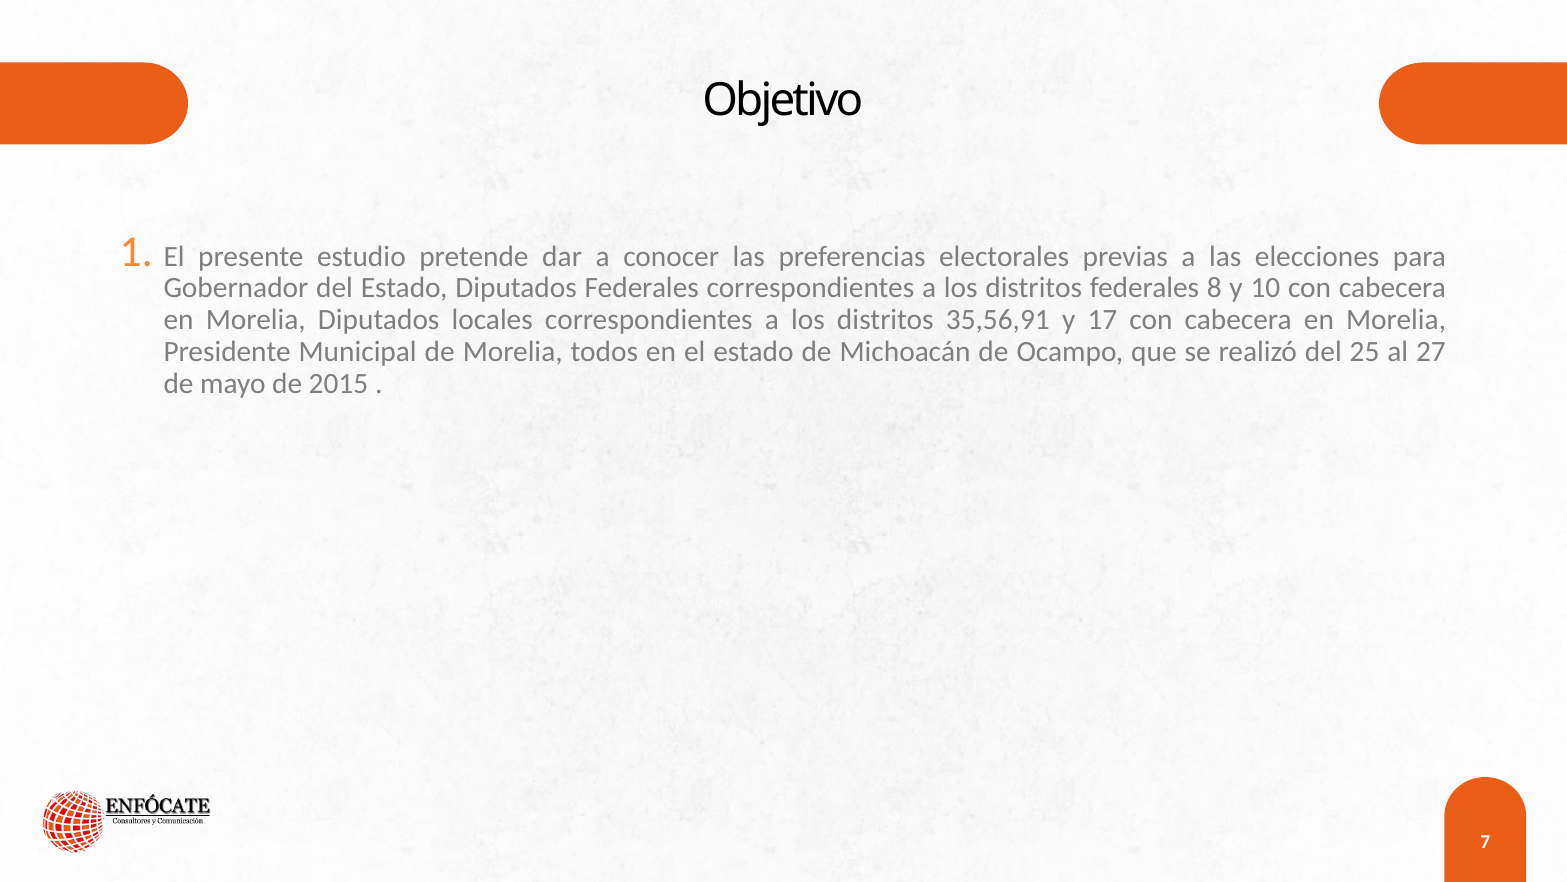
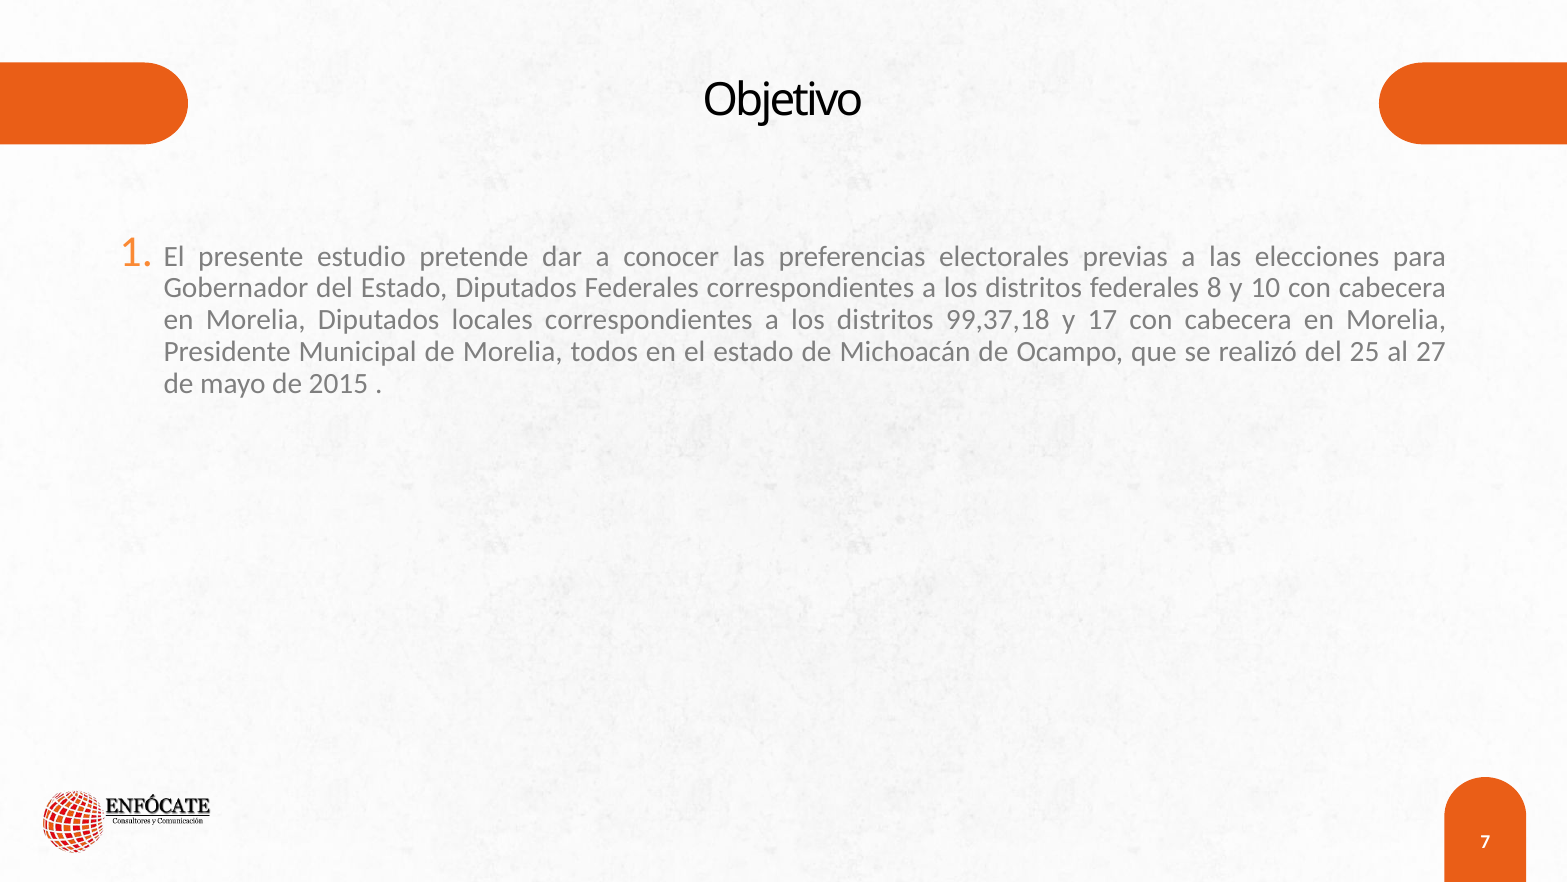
35,56,91: 35,56,91 -> 99,37,18
